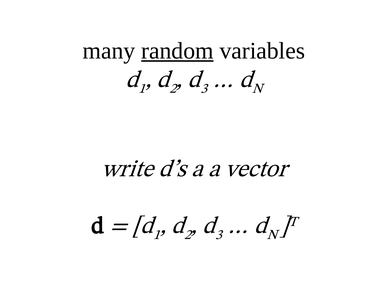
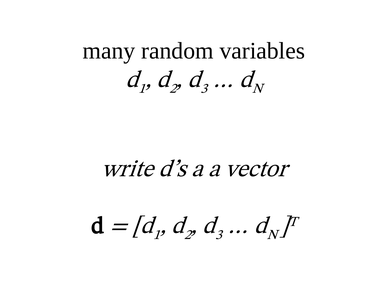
random underline: present -> none
